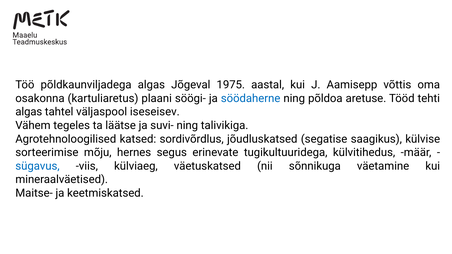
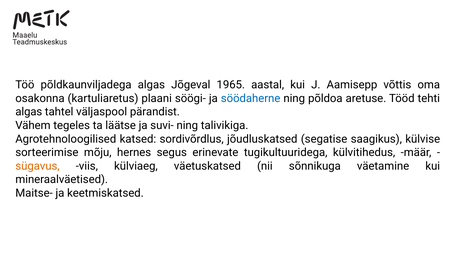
1975: 1975 -> 1965
iseseisev: iseseisev -> pärandist
sügavus colour: blue -> orange
